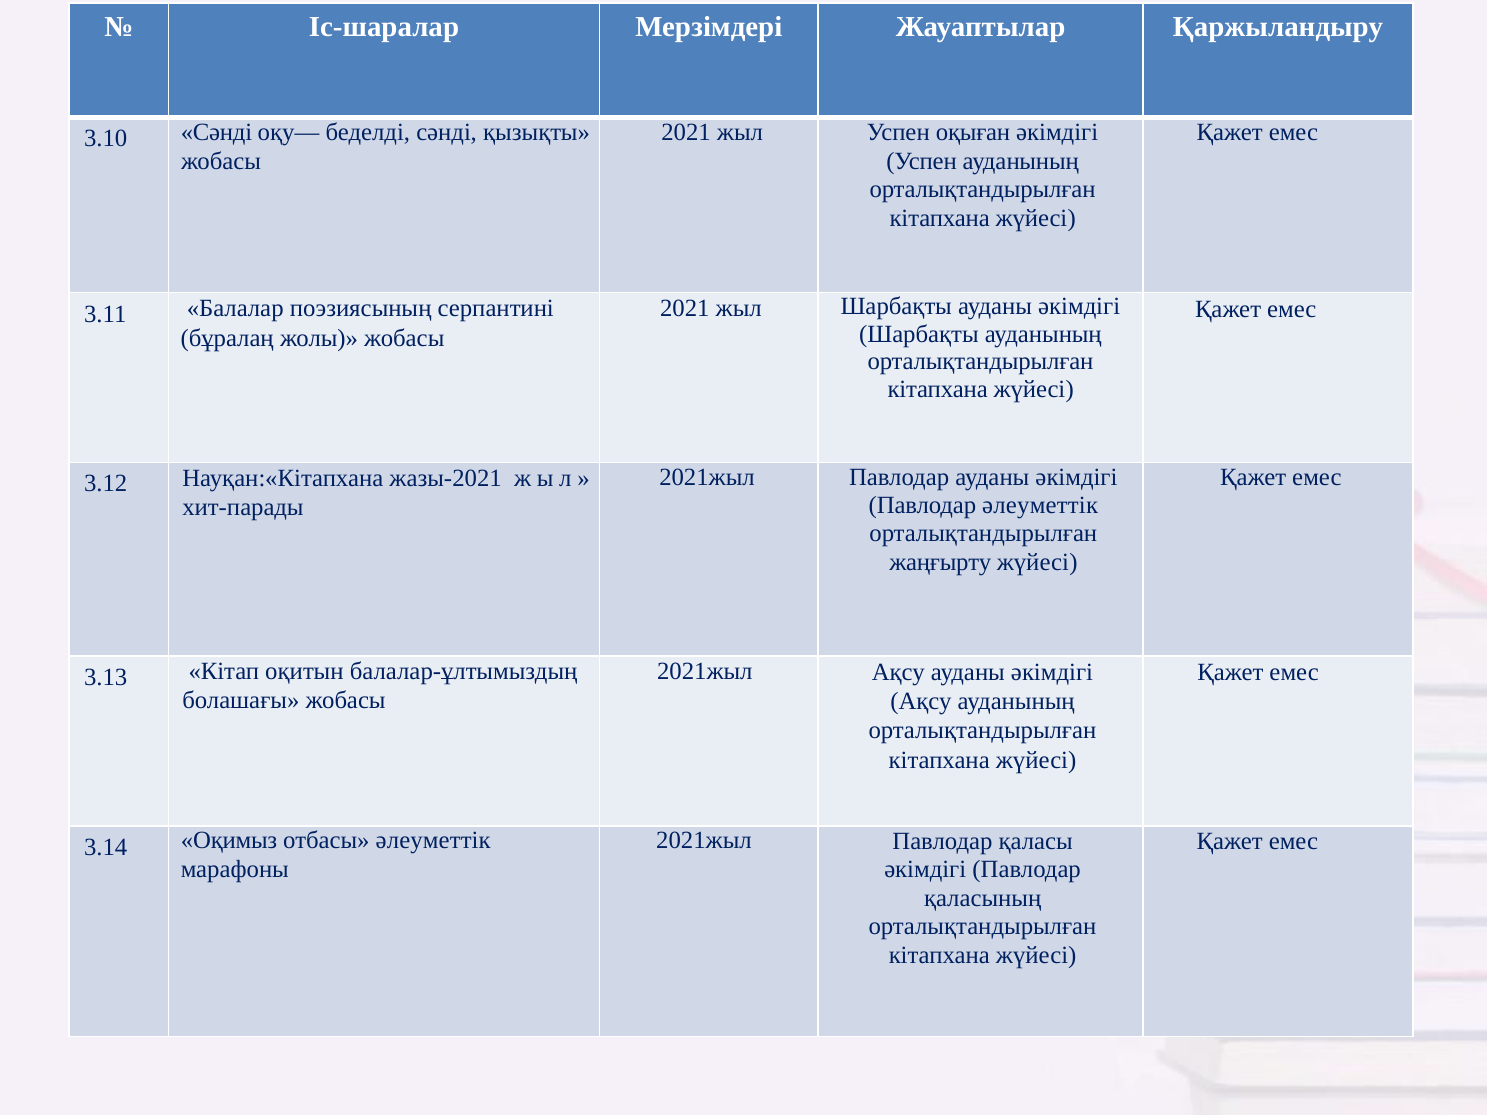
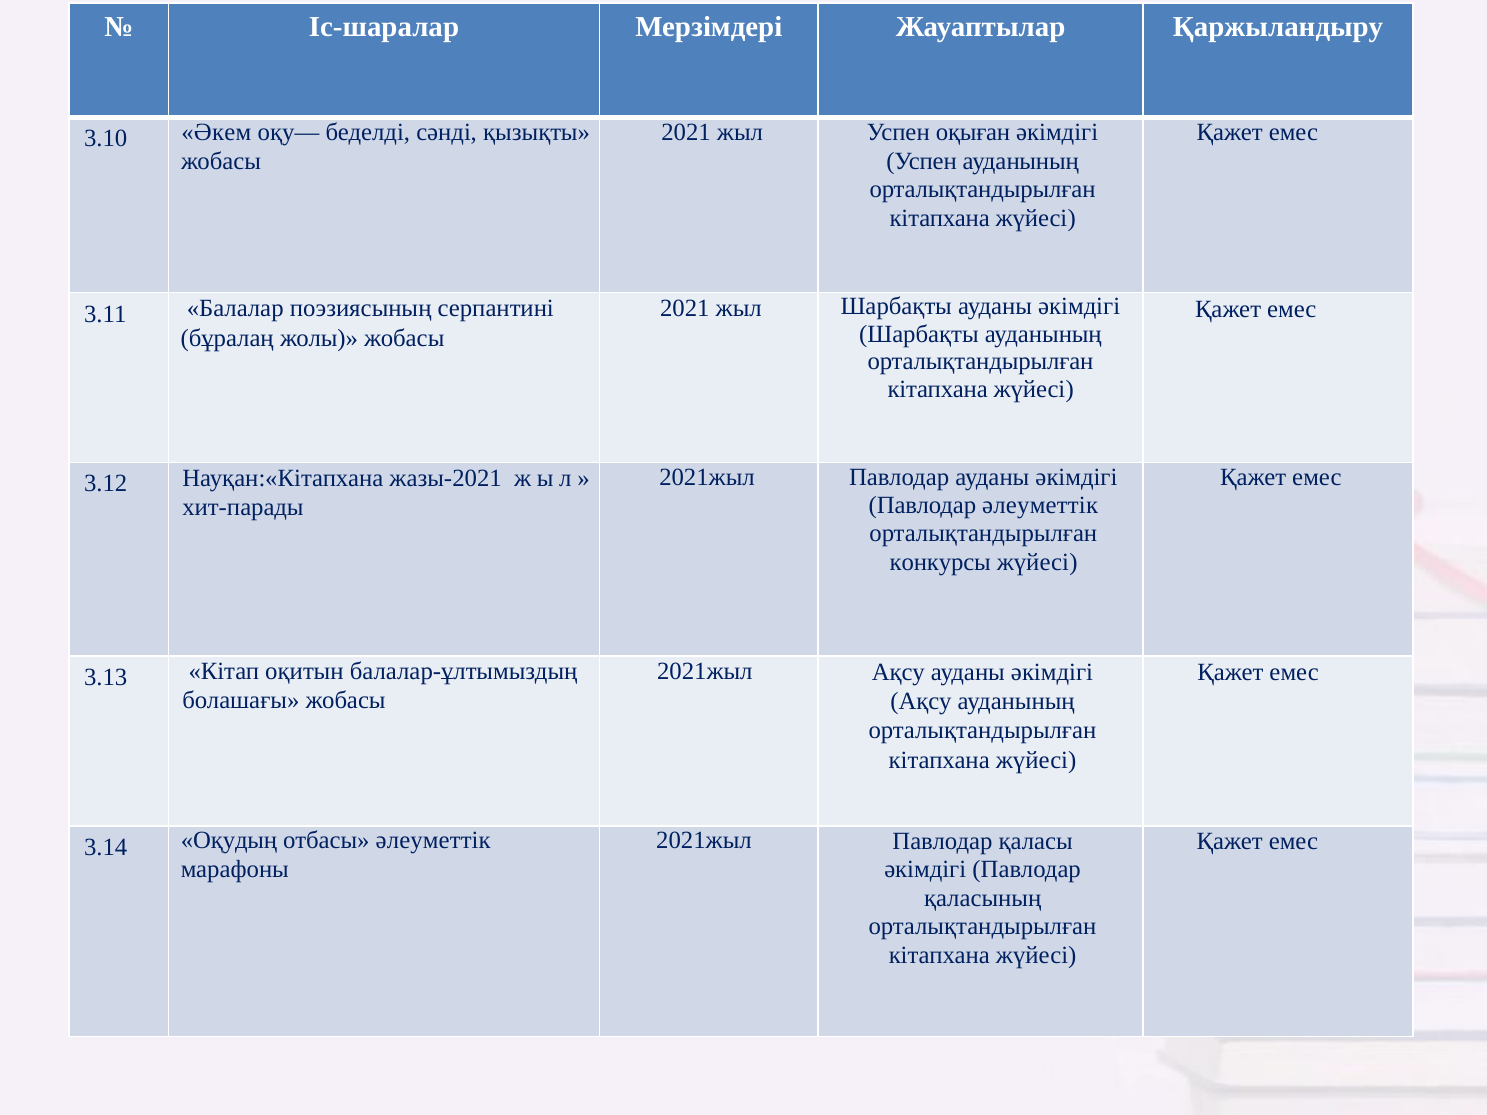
3.10 Сәнді: Сәнді -> Әкем
жаңғырту: жаңғырту -> конкурсы
Оқимыз: Оқимыз -> Оқудың
